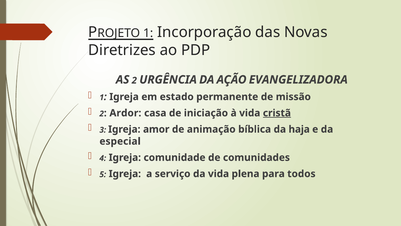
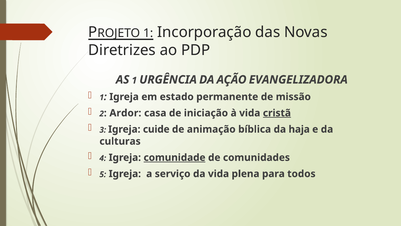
AS 2: 2 -> 1
amor: amor -> cuide
especial: especial -> culturas
comunidade underline: none -> present
